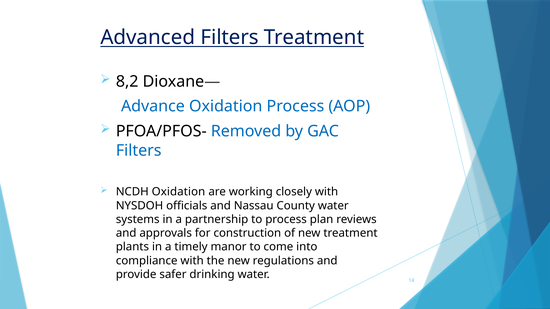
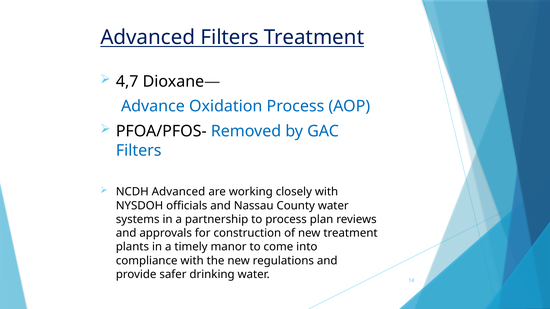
8,2: 8,2 -> 4,7
NCDH Oxidation: Oxidation -> Advanced
